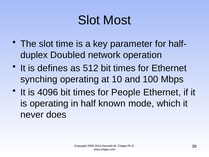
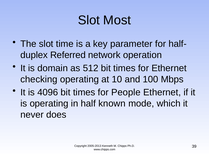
Doubled: Doubled -> Referred
defines: defines -> domain
synching: synching -> checking
